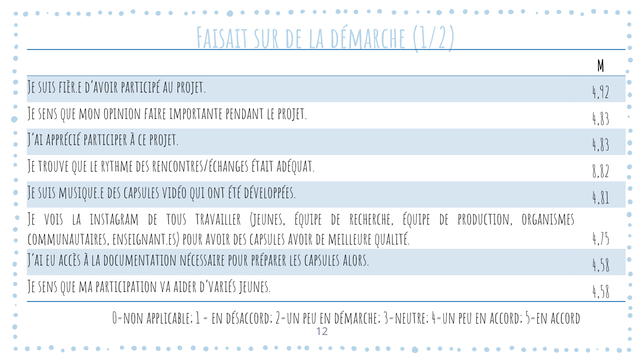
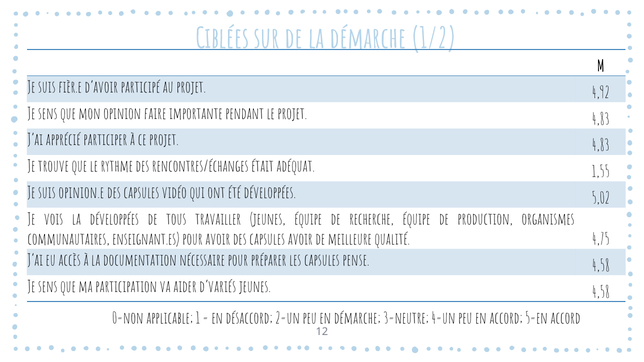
Faisait: Faisait -> Ciblées
8,82: 8,82 -> 1,55
musique.e: musique.e -> opinion.e
4,81: 4,81 -> 5,02
la instagram: instagram -> développées
alors: alors -> pense
